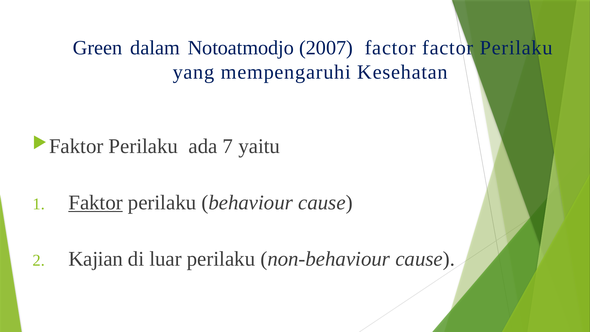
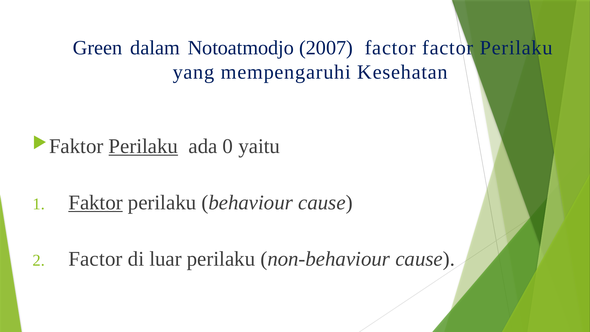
Perilaku at (143, 146) underline: none -> present
7: 7 -> 0
2 Kajian: Kajian -> Factor
